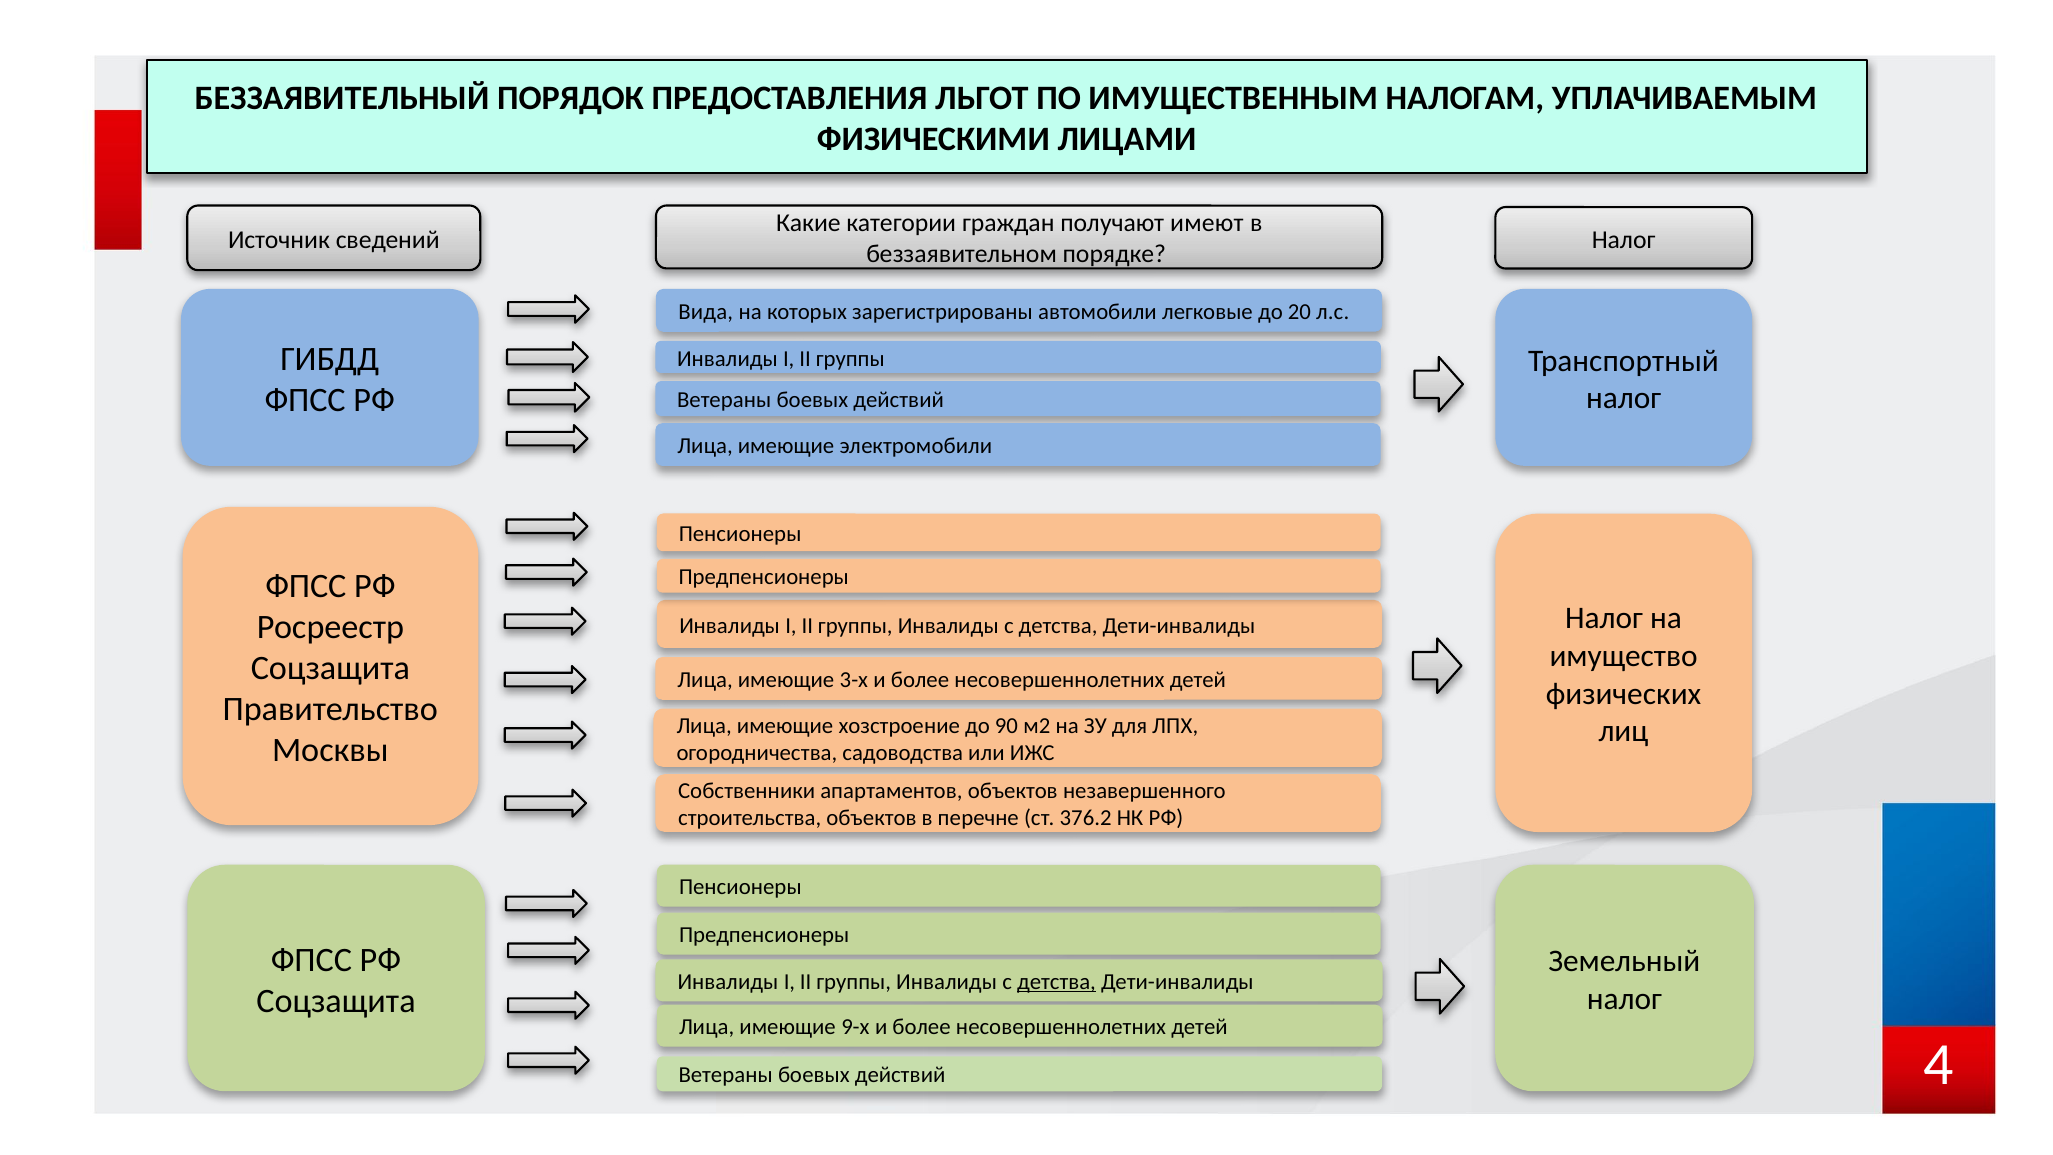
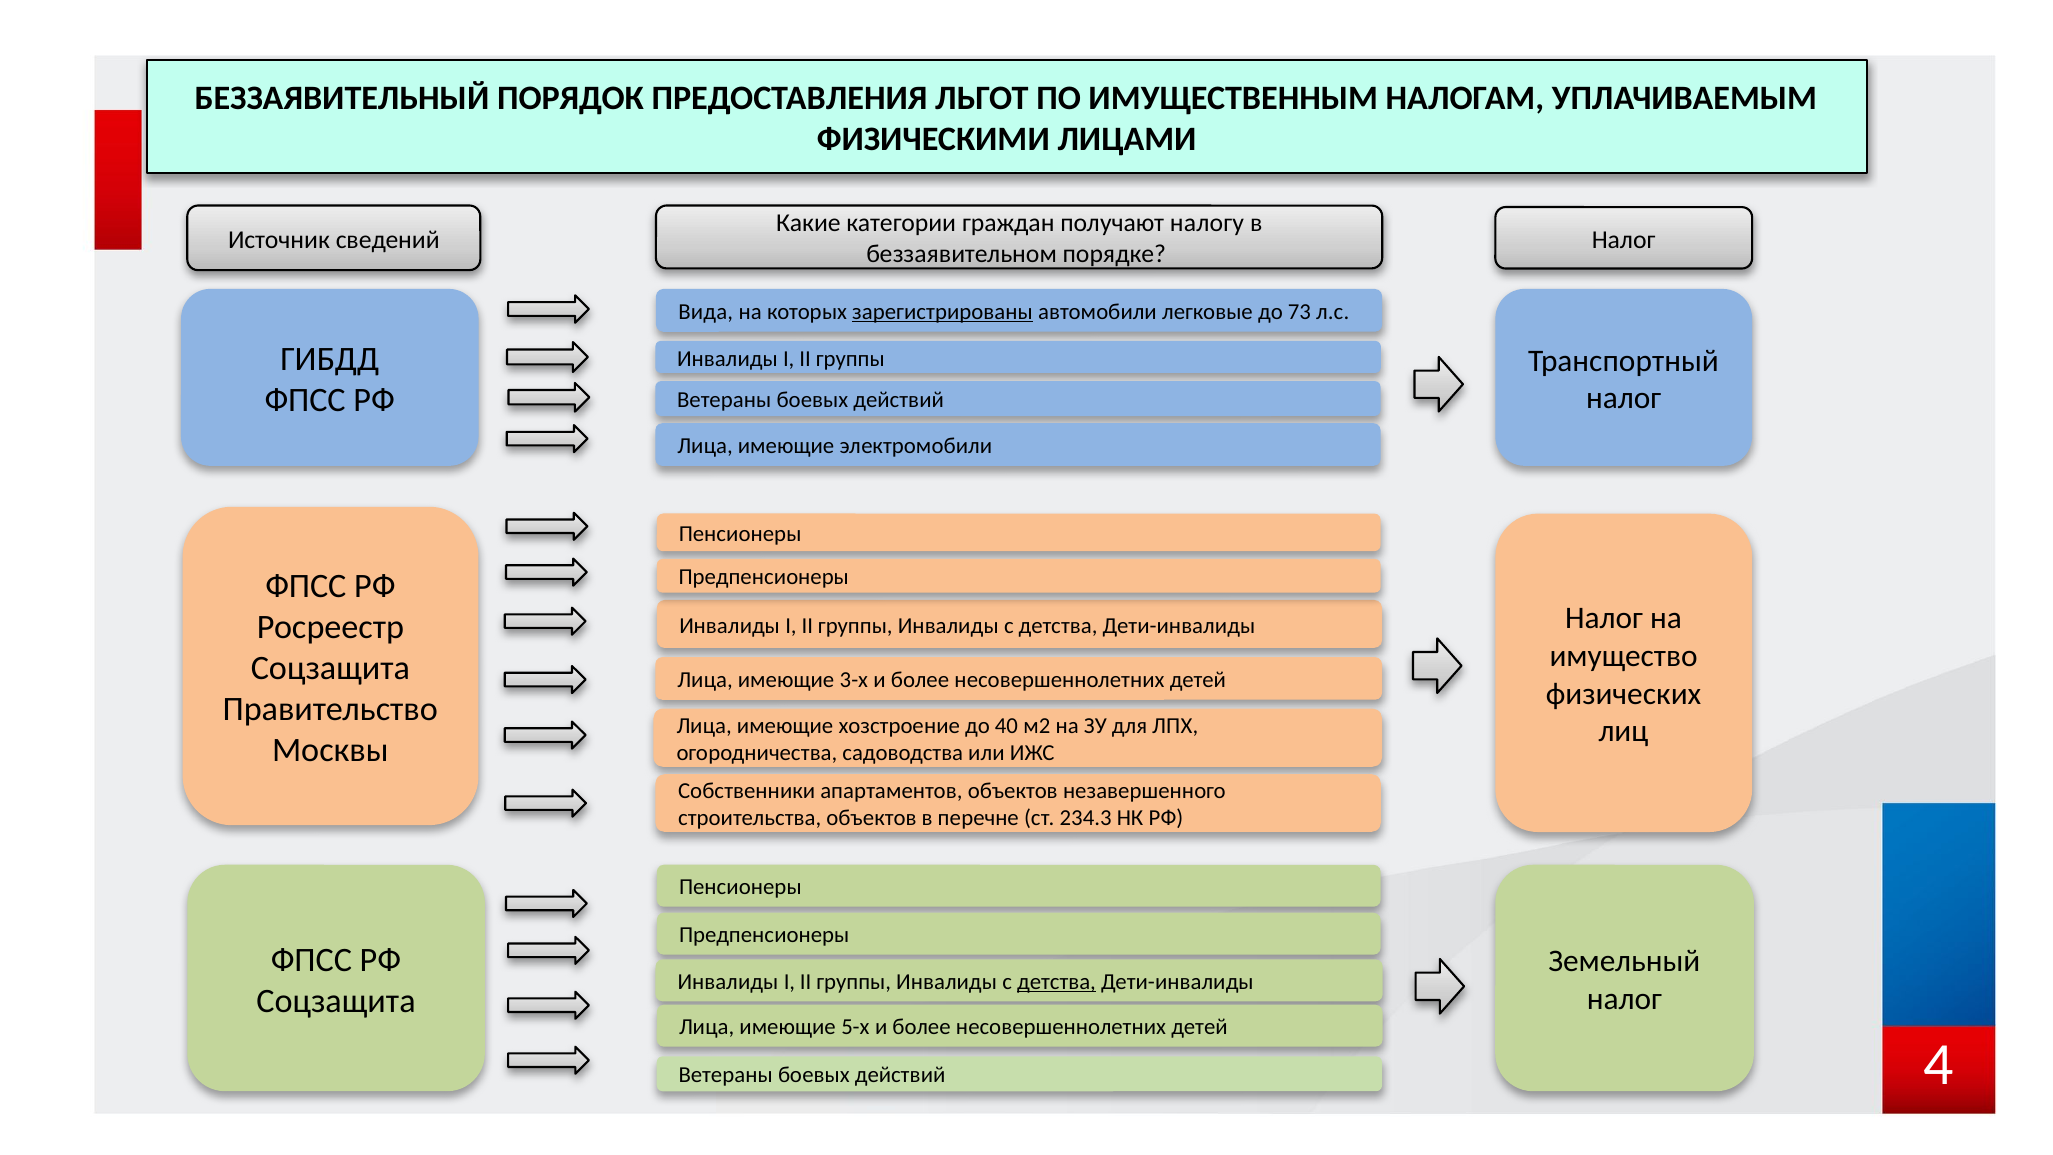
имеют: имеют -> налогу
зарегистрированы underline: none -> present
20: 20 -> 73
90: 90 -> 40
376.2: 376.2 -> 234.3
9-х: 9-х -> 5-х
